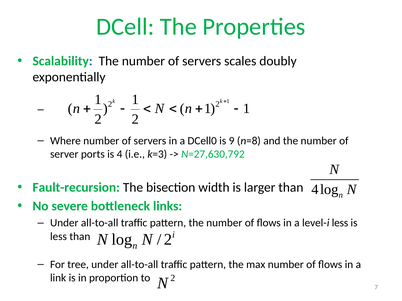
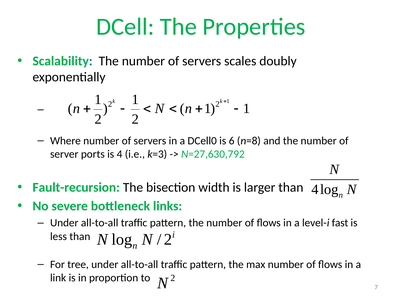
9: 9 -> 6
level-i less: less -> fast
